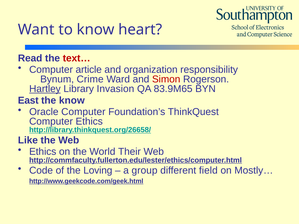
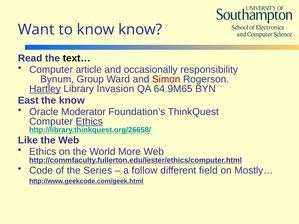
know heart: heart -> know
text… colour: red -> black
organization: organization -> occasionally
Crime: Crime -> Group
83.9M65: 83.9M65 -> 64.9M65
Oracle Computer: Computer -> Moderator
Ethics at (89, 122) underline: none -> present
Their: Their -> More
Loving: Loving -> Series
group: group -> follow
